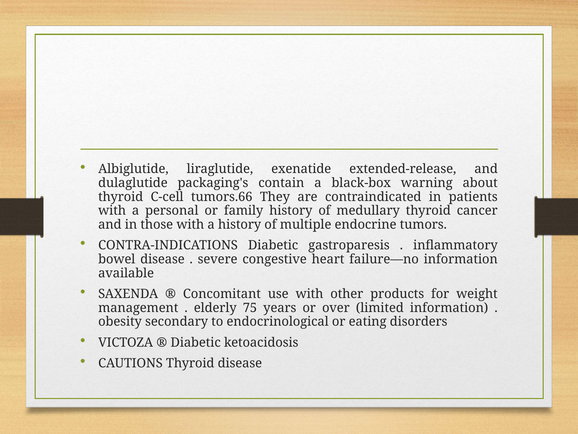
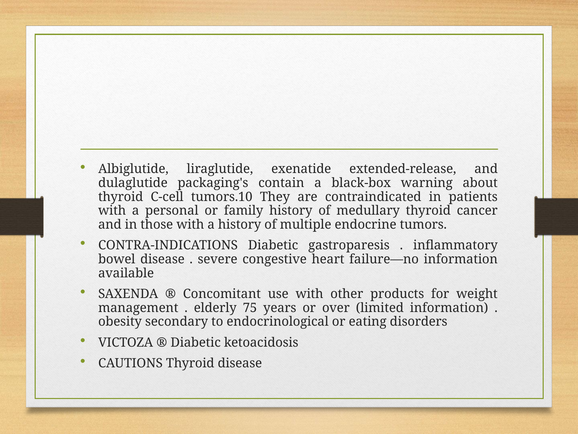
tumors.66: tumors.66 -> tumors.10
